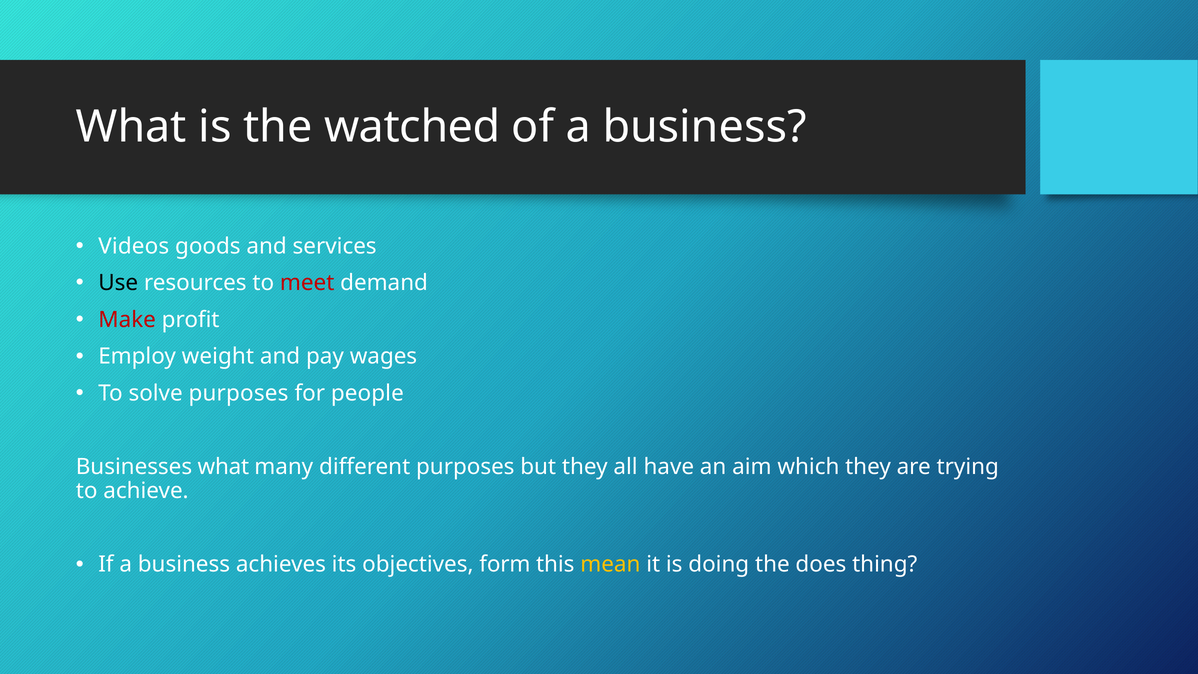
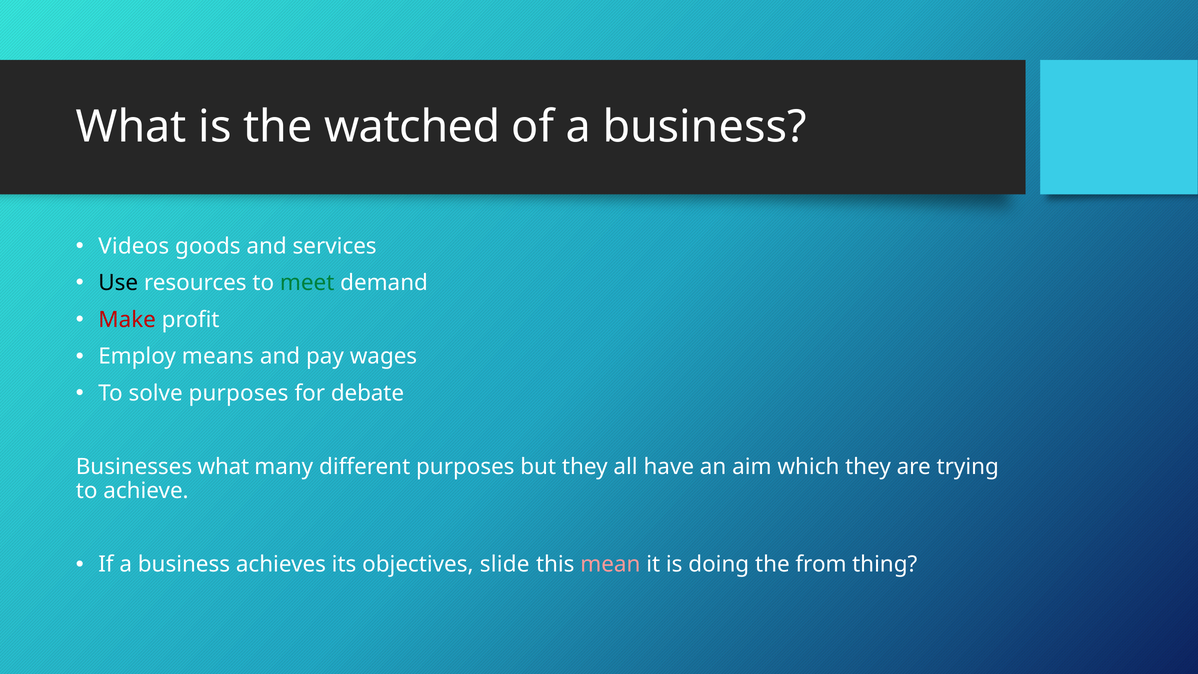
meet colour: red -> green
weight: weight -> means
people: people -> debate
form: form -> slide
mean colour: yellow -> pink
does: does -> from
